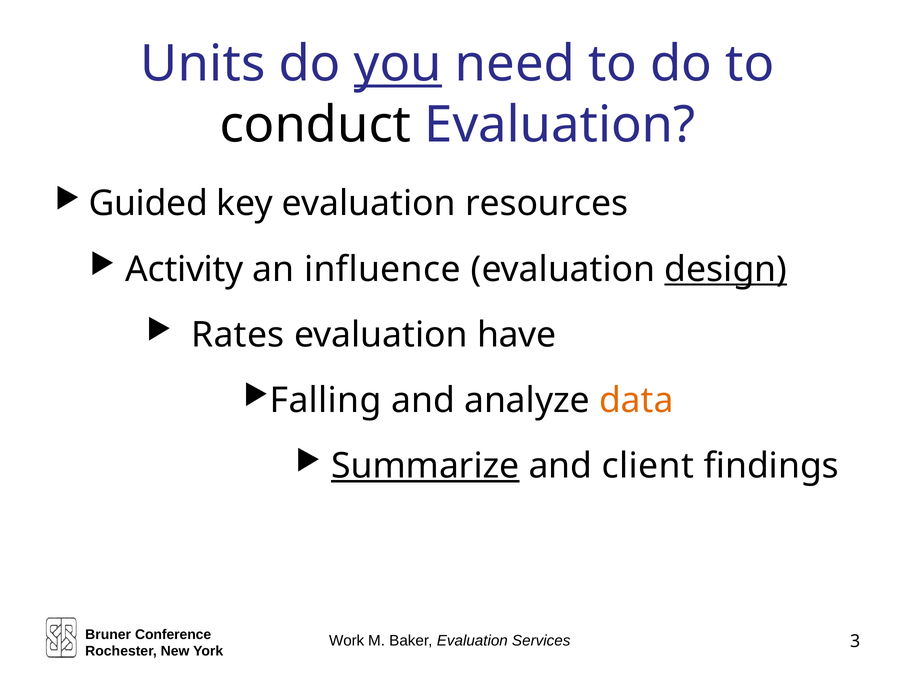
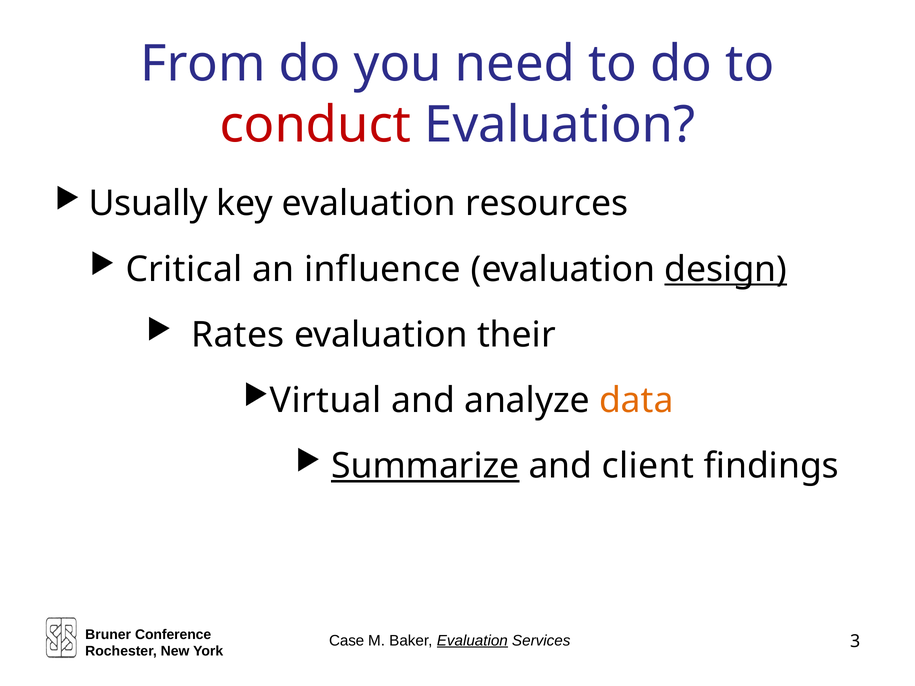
Units: Units -> From
you underline: present -> none
conduct colour: black -> red
Guided: Guided -> Usually
Activity: Activity -> Critical
have: have -> their
Falling: Falling -> Virtual
Work: Work -> Case
Evaluation at (472, 641) underline: none -> present
